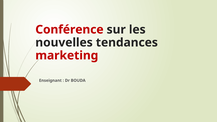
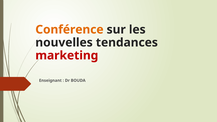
Conférence colour: red -> orange
